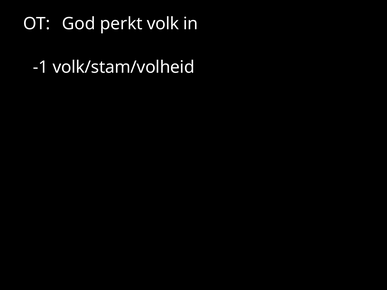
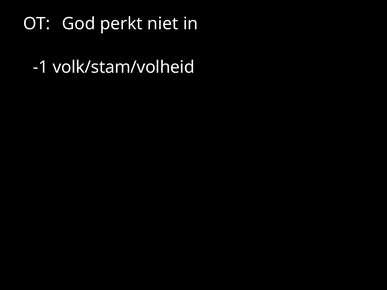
volk: volk -> niet
